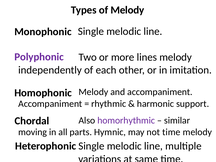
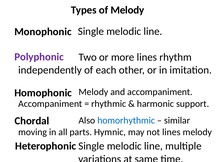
lines melody: melody -> rhythm
homorhythmic colour: purple -> blue
not time: time -> lines
